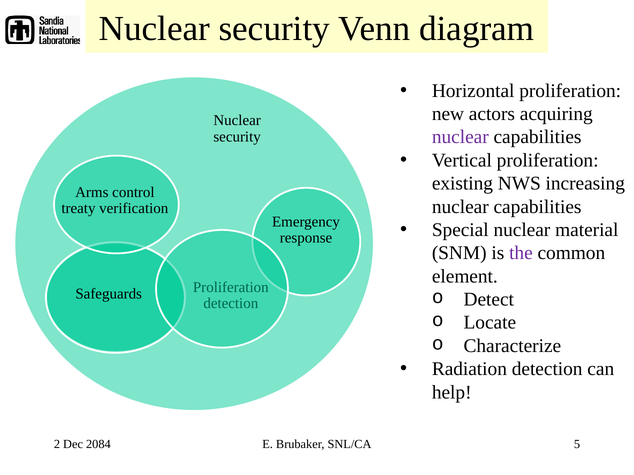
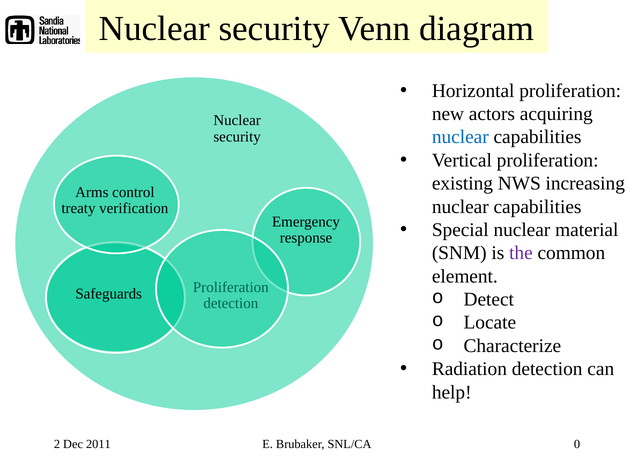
nuclear at (460, 137) colour: purple -> blue
2084: 2084 -> 2011
5: 5 -> 0
